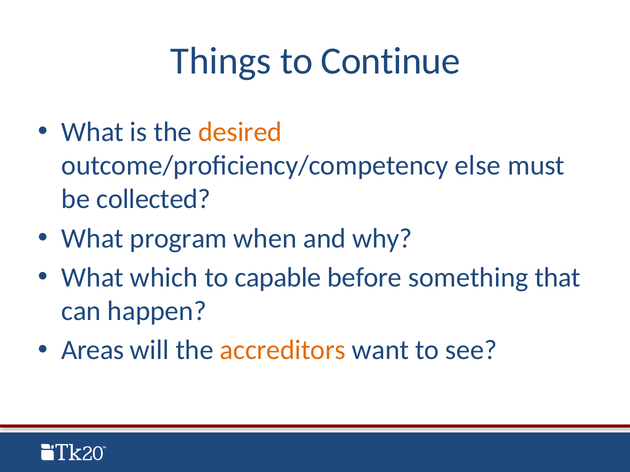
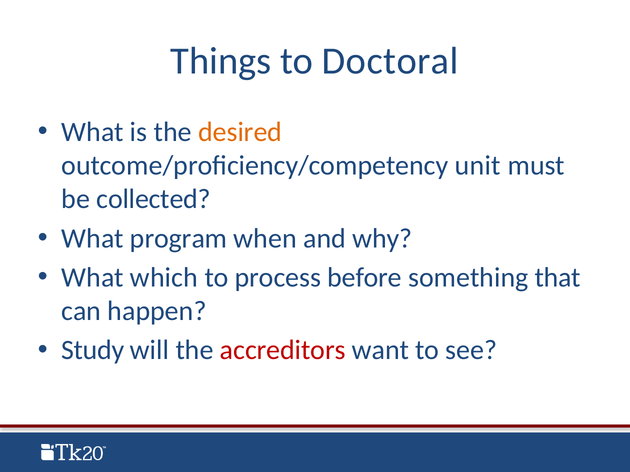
Continue: Continue -> Doctoral
else: else -> unit
capable: capable -> process
Areas: Areas -> Study
accreditors colour: orange -> red
